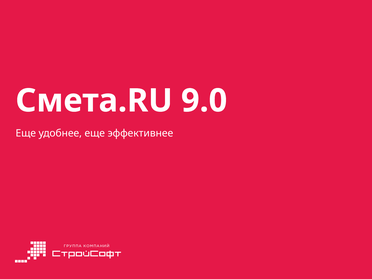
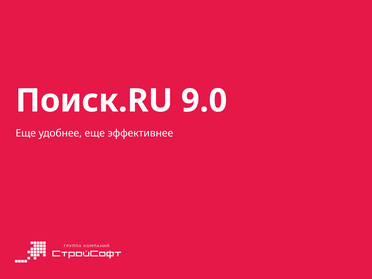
Смета.RU: Смета.RU -> Поиск.RU
